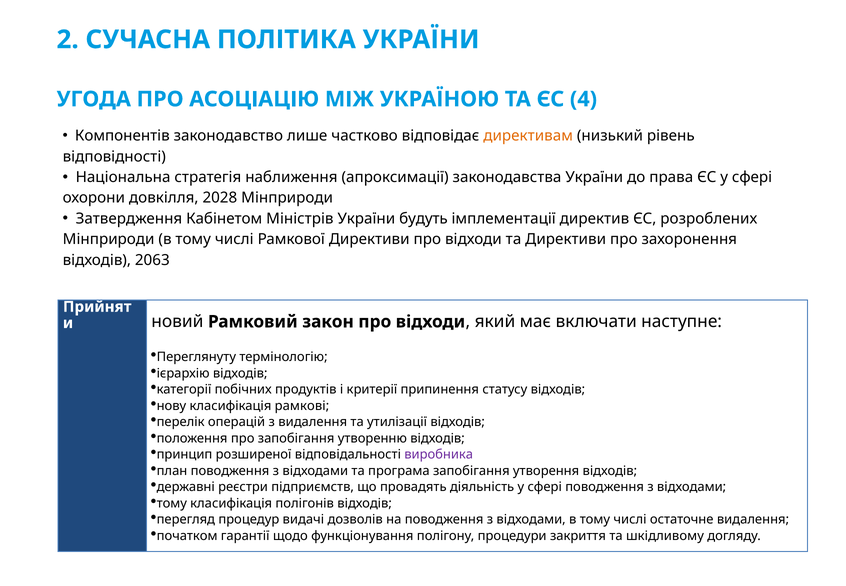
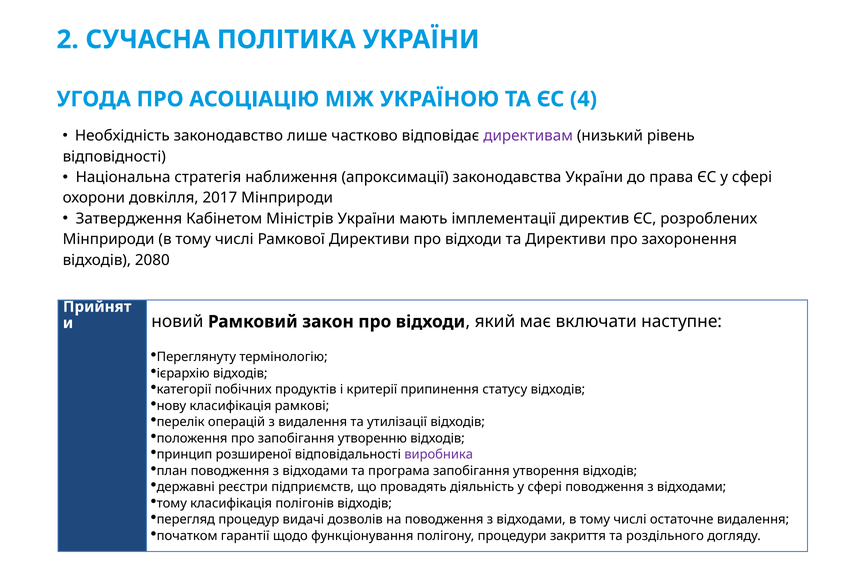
Компонентів: Компонентів -> Необхідність
директивам colour: orange -> purple
2028: 2028 -> 2017
будуть: будуть -> мають
2063: 2063 -> 2080
шкідливому: шкідливому -> роздільного
